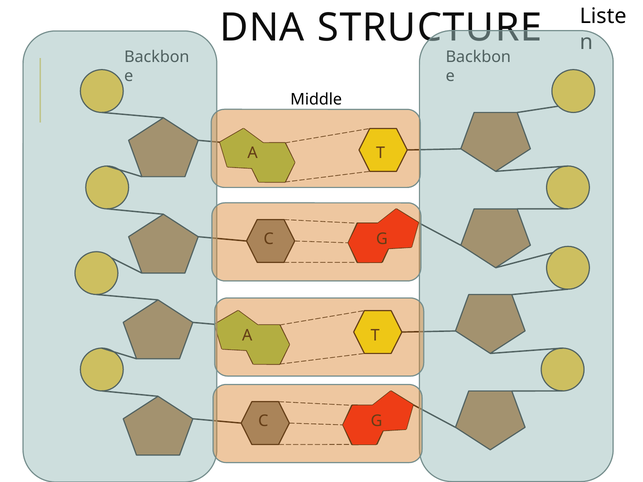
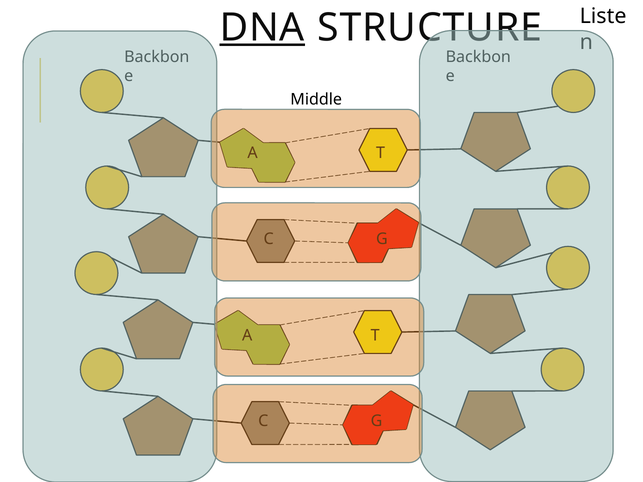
DNA underline: none -> present
